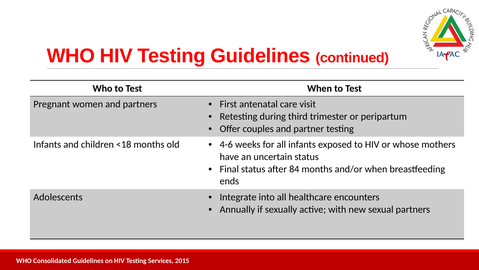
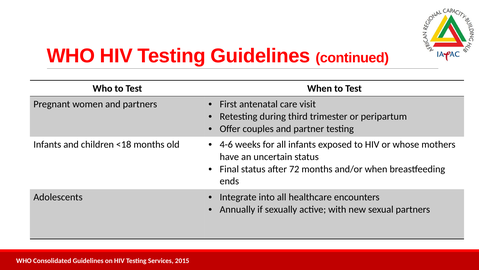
84: 84 -> 72
